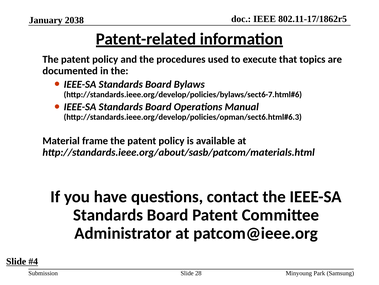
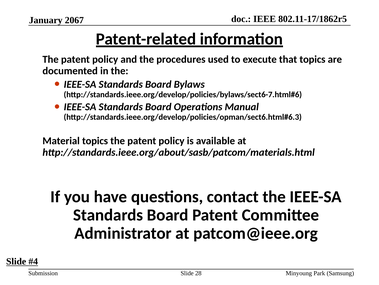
2038: 2038 -> 2067
Material frame: frame -> topics
